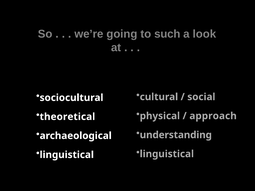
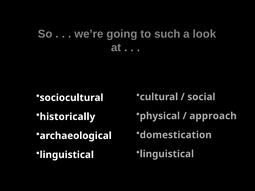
theoretical: theoretical -> historically
understanding: understanding -> domestication
